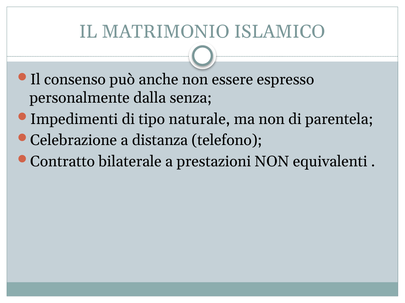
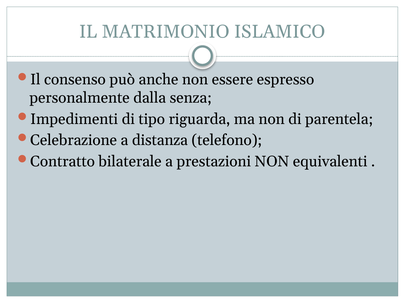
naturale: naturale -> riguarda
